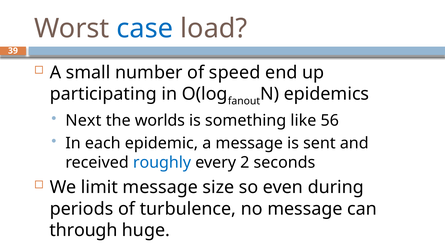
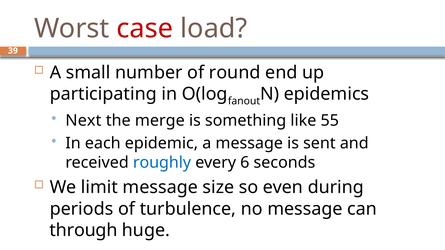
case colour: blue -> red
speed: speed -> round
worlds: worlds -> merge
56: 56 -> 55
2: 2 -> 6
